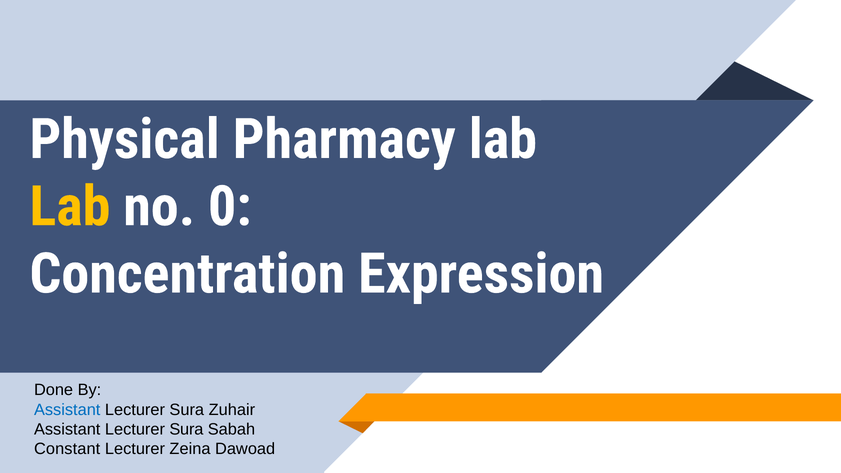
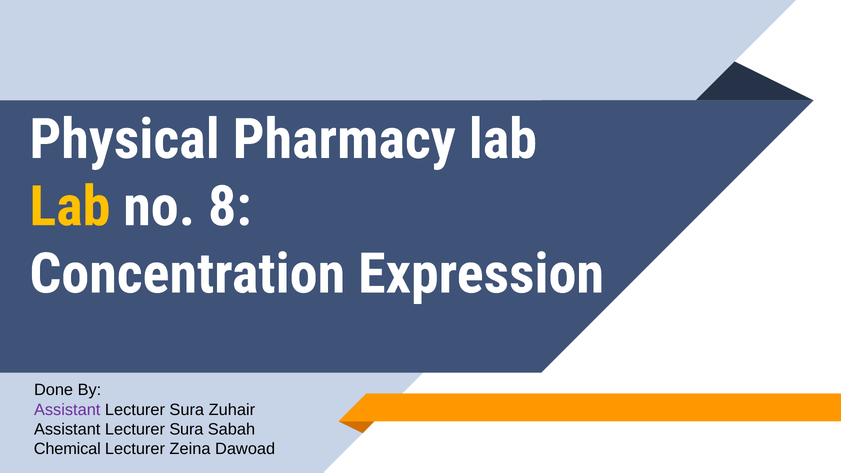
0: 0 -> 8
Assistant at (67, 410) colour: blue -> purple
Constant: Constant -> Chemical
